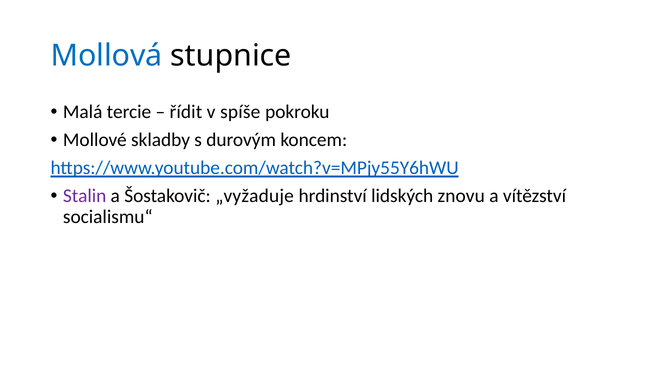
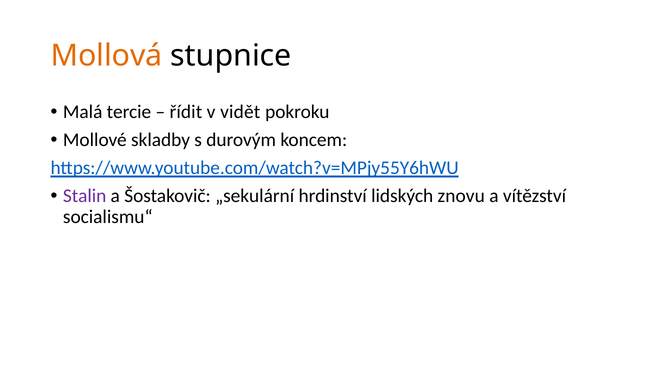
Mollová colour: blue -> orange
spíše: spíše -> vidět
„vyžaduje: „vyžaduje -> „sekulární
